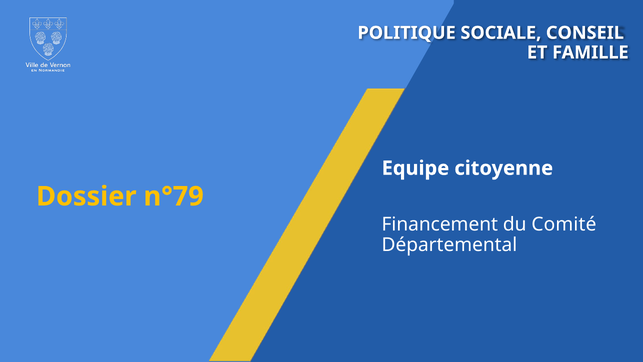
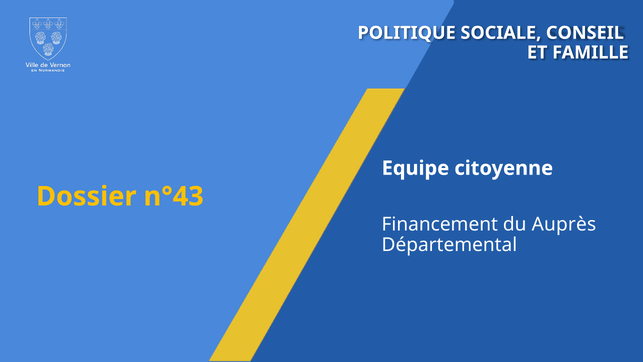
n°79: n°79 -> n°43
Comité: Comité -> Auprès
